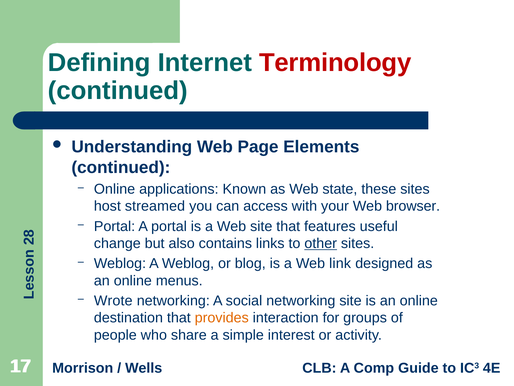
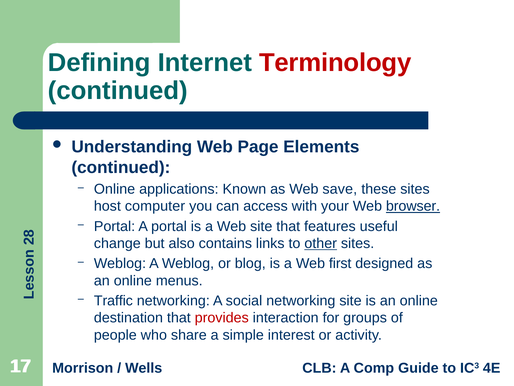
state: state -> save
streamed: streamed -> computer
browser underline: none -> present
link: link -> first
Wrote: Wrote -> Traffic
provides colour: orange -> red
